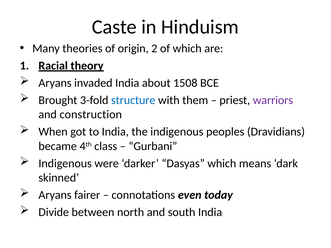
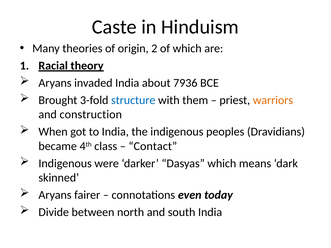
1508: 1508 -> 7936
warriors colour: purple -> orange
Gurbani: Gurbani -> Contact
